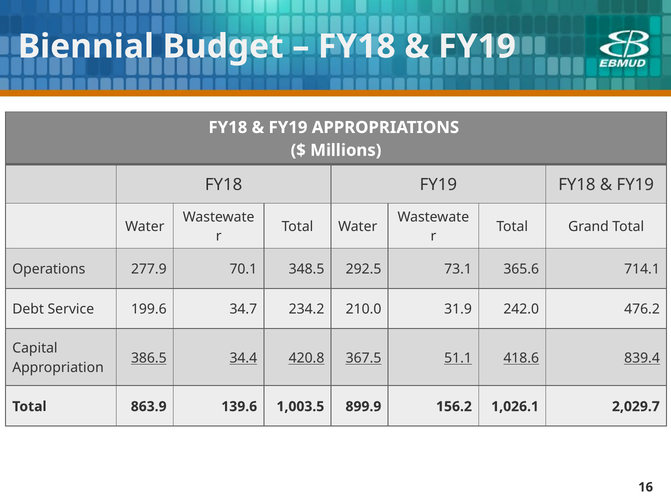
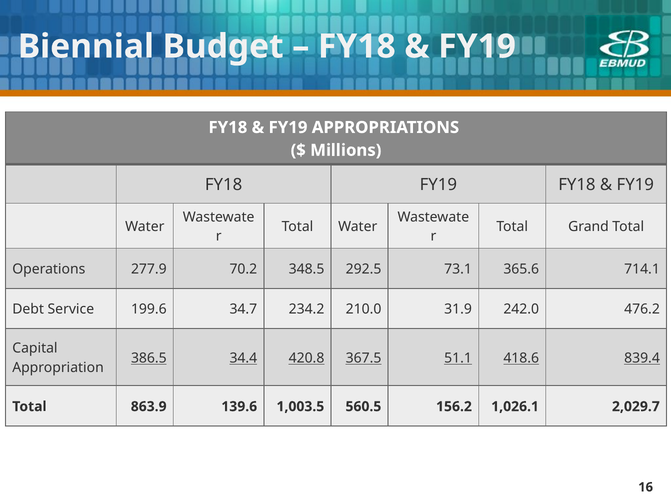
70.1: 70.1 -> 70.2
899.9: 899.9 -> 560.5
